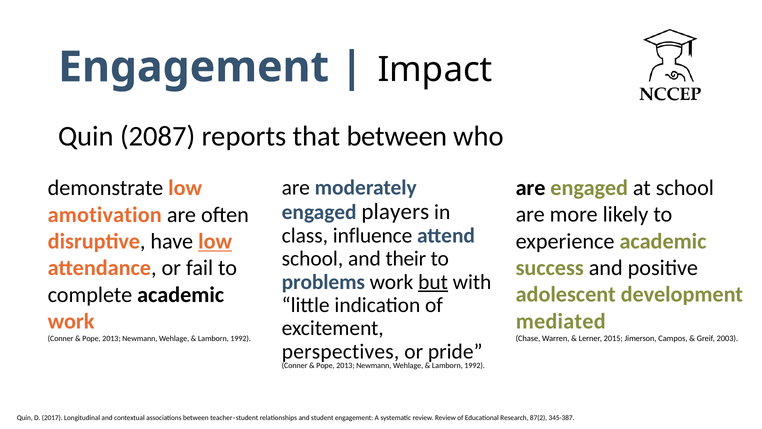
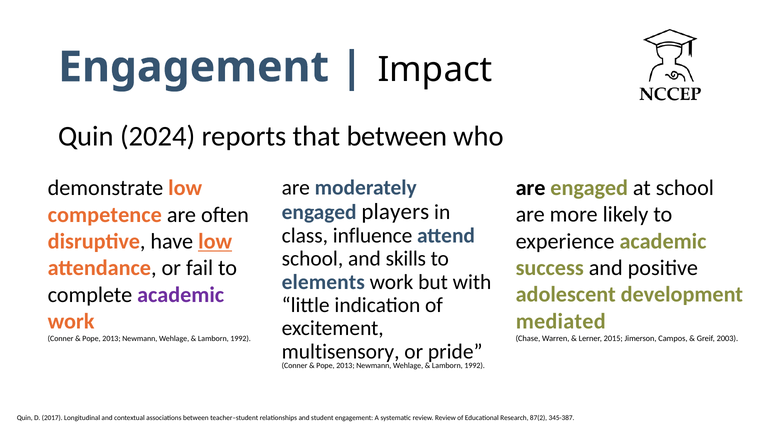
2087: 2087 -> 2024
amotivation: amotivation -> competence
their: their -> skills
problems: problems -> elements
but underline: present -> none
academic at (181, 295) colour: black -> purple
perspectives: perspectives -> multisensory
